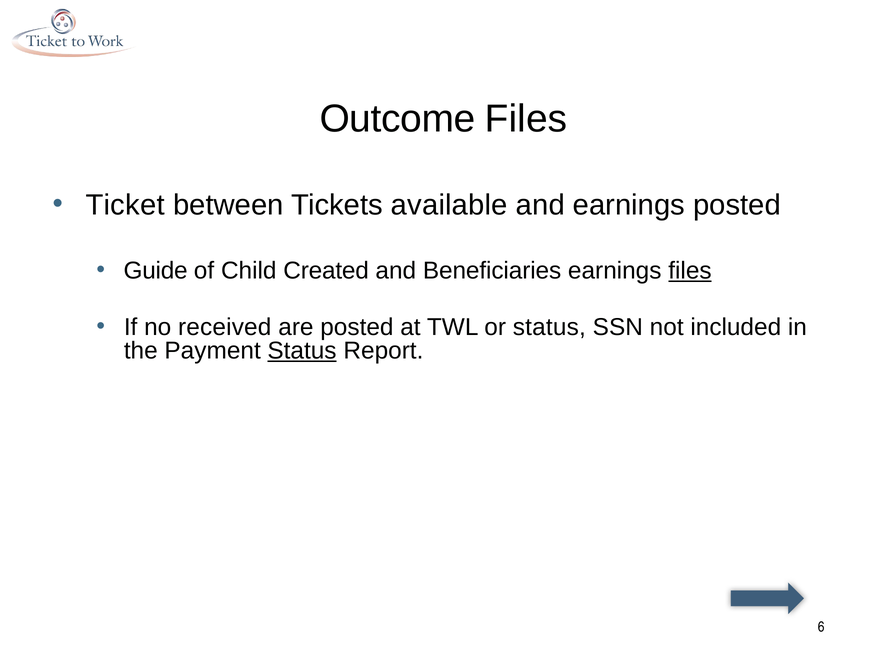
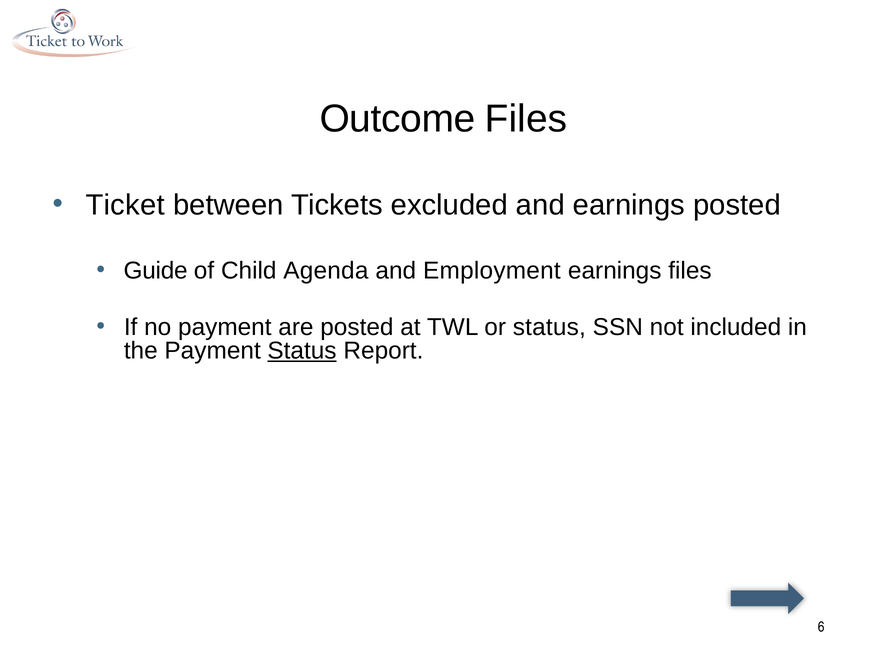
available: available -> excluded
Created: Created -> Agenda
Beneficiaries: Beneficiaries -> Employment
files at (690, 271) underline: present -> none
no received: received -> payment
